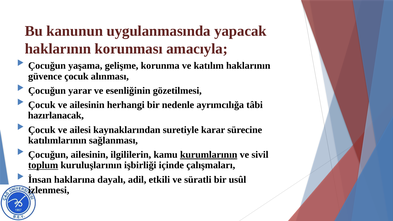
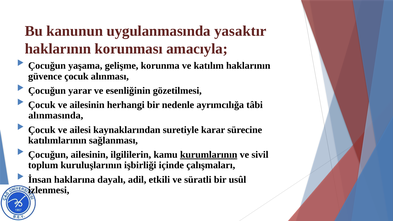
yapacak: yapacak -> yasaktır
hazırlanacak: hazırlanacak -> alınmasında
toplum underline: present -> none
